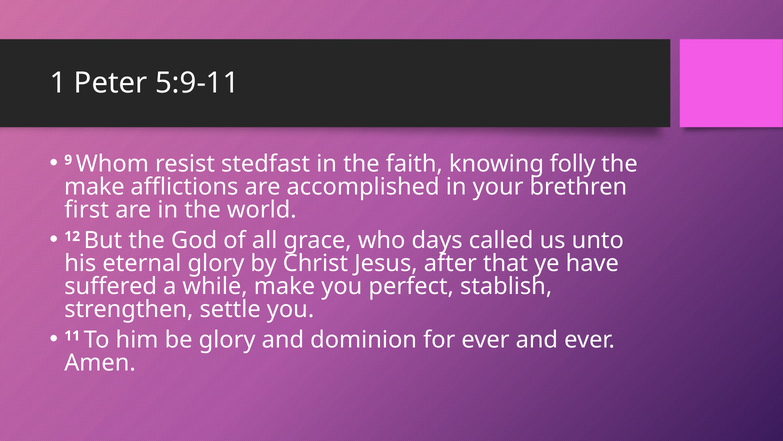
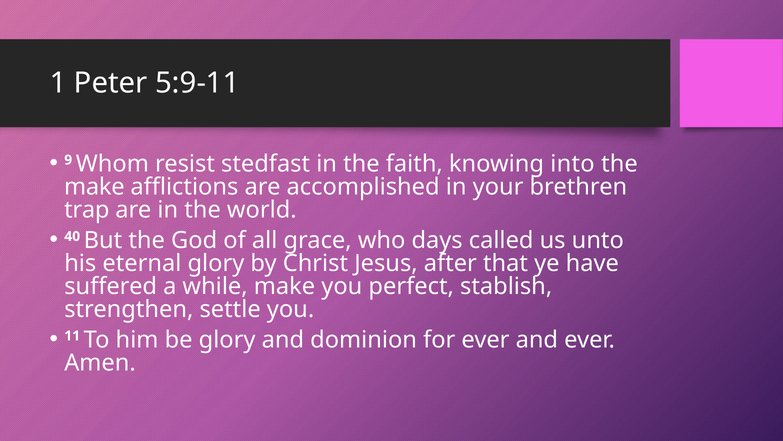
folly: folly -> into
first: first -> trap
12: 12 -> 40
